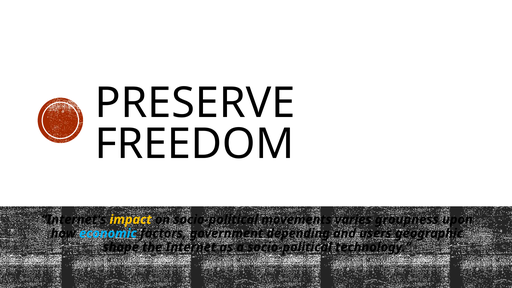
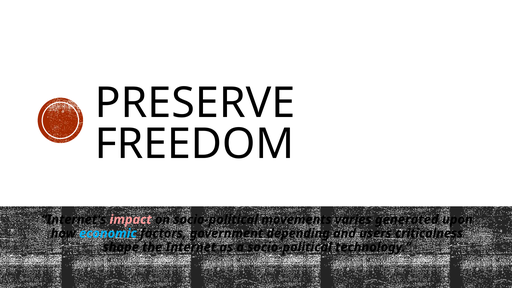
impact colour: yellow -> pink
groupness: groupness -> generated
geographic: geographic -> criticalness
